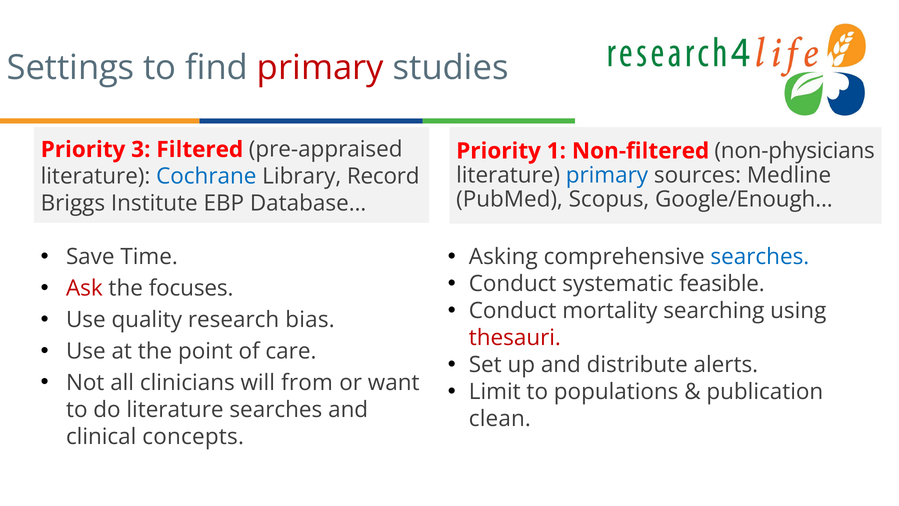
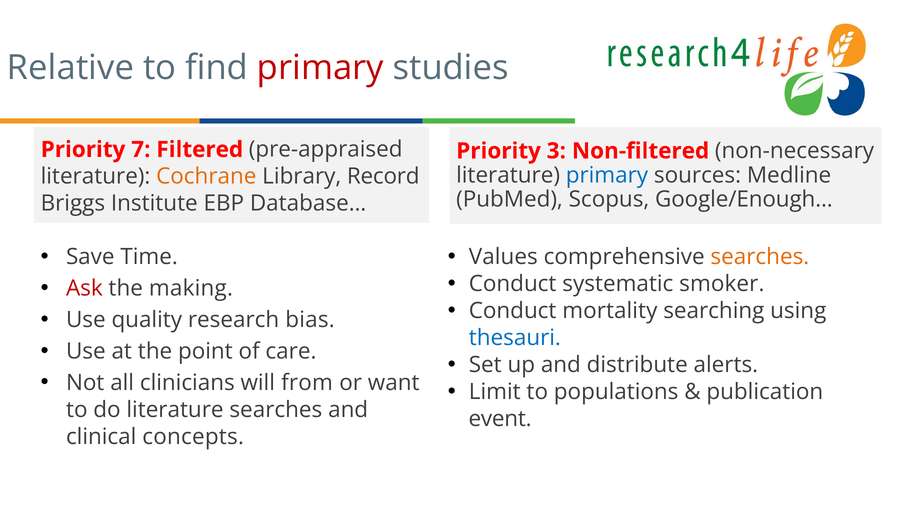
Settings: Settings -> Relative
3: 3 -> 7
1: 1 -> 3
non-physicians: non-physicians -> non-necessary
Cochrane colour: blue -> orange
Asking: Asking -> Values
searches at (760, 257) colour: blue -> orange
feasible: feasible -> smoker
focuses: focuses -> making
thesauri colour: red -> blue
clean: clean -> event
